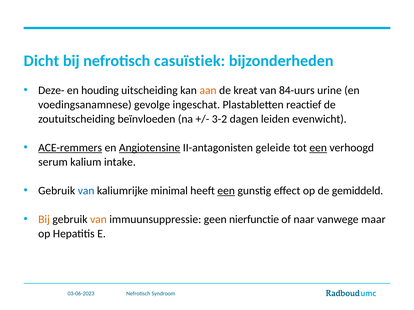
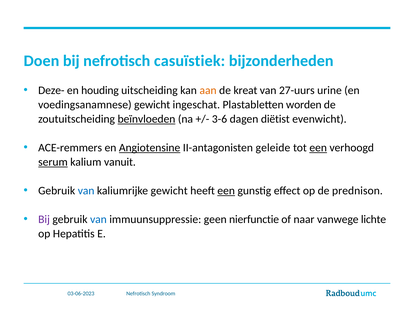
Dicht: Dicht -> Doen
84-uurs: 84-uurs -> 27-uurs
voedingsanamnese gevolge: gevolge -> gewicht
reactief: reactief -> worden
beïnvloeden underline: none -> present
3-2: 3-2 -> 3-6
leiden: leiden -> diëtist
ACE-remmers underline: present -> none
serum underline: none -> present
intake: intake -> vanuit
kaliumrijke minimal: minimal -> gewicht
gemiddeld: gemiddeld -> prednison
Bij at (44, 220) colour: orange -> purple
van at (98, 220) colour: orange -> blue
maar: maar -> lichte
